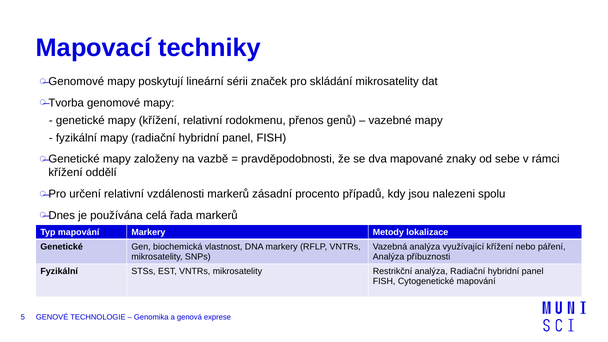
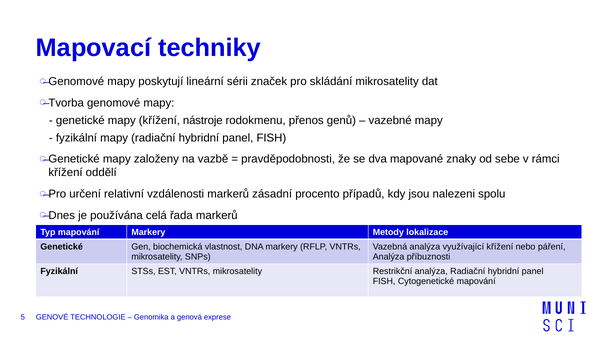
křížení relativní: relativní -> nástroje
